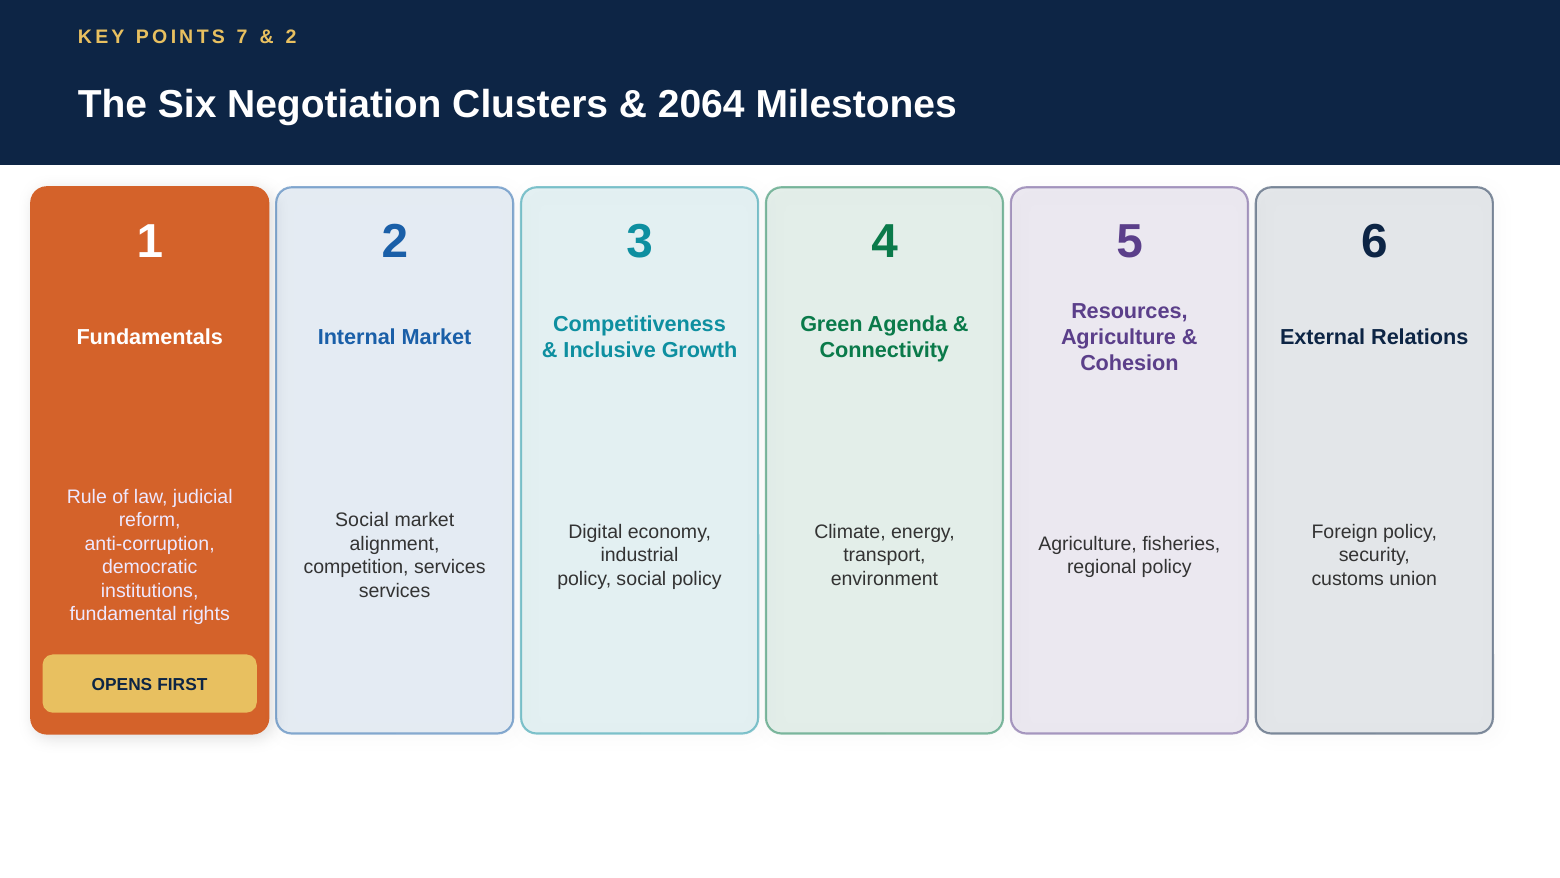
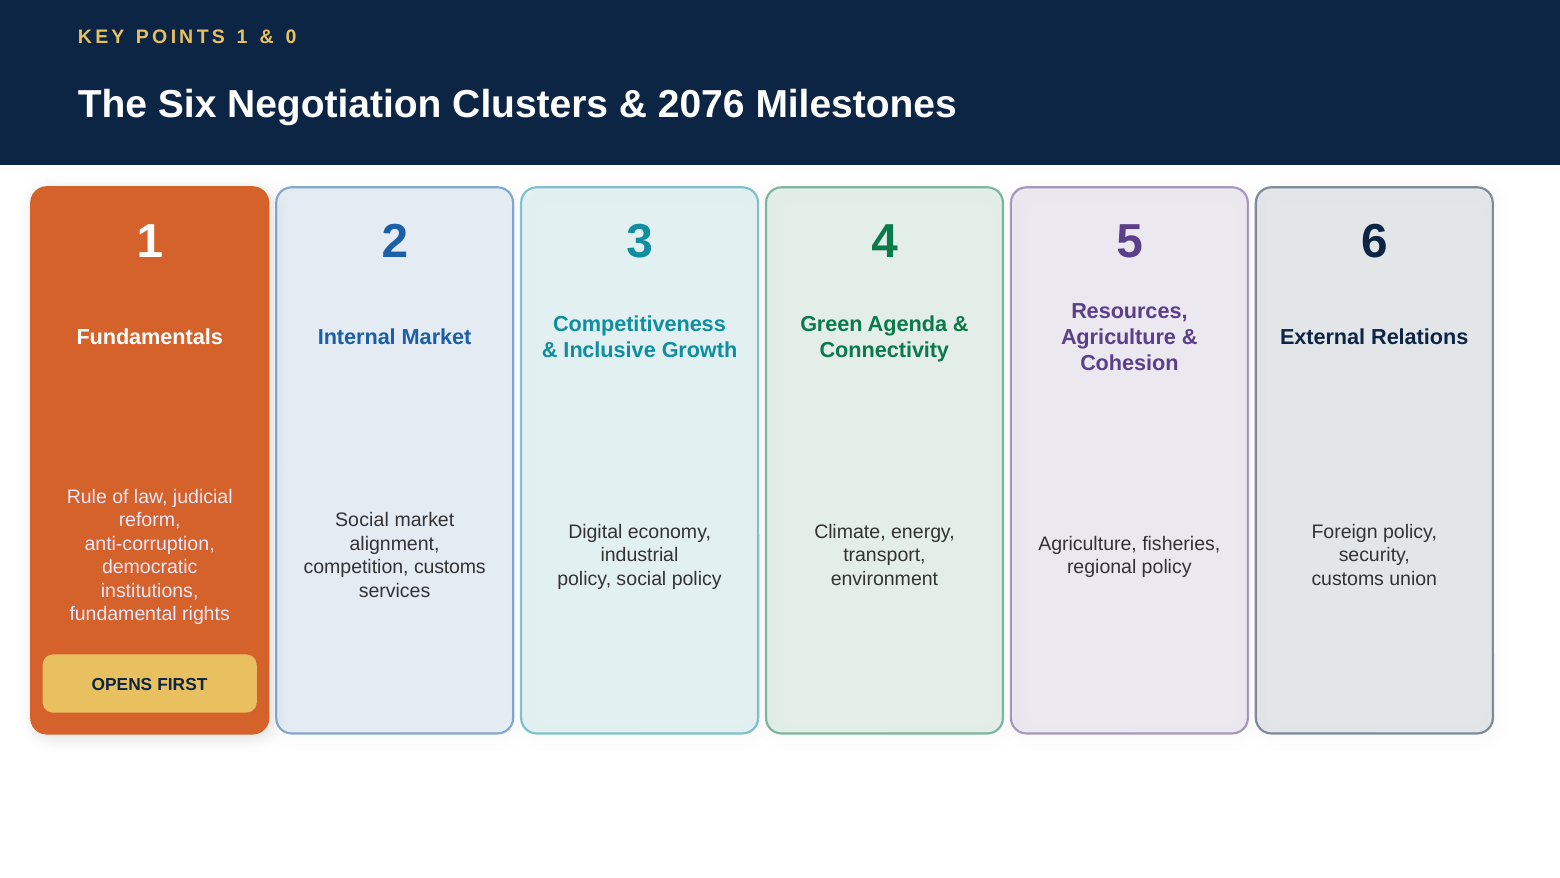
POINTS 7: 7 -> 1
2 at (291, 37): 2 -> 0
2064: 2064 -> 2076
competition services: services -> customs
